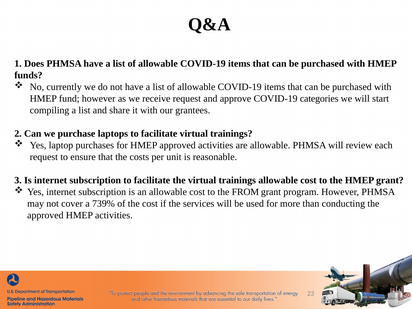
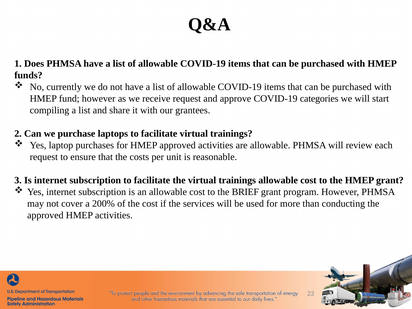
FROM: FROM -> BRIEF
739%: 739% -> 200%
